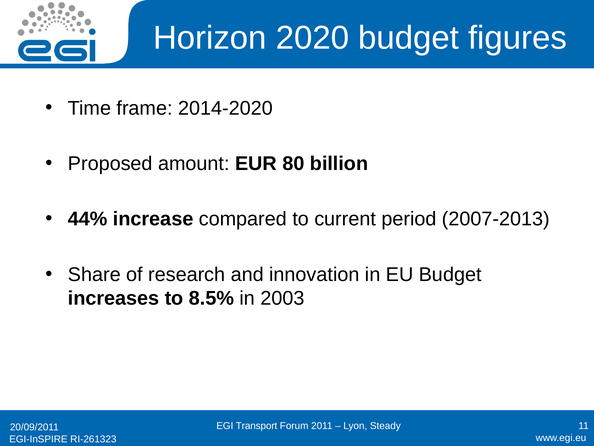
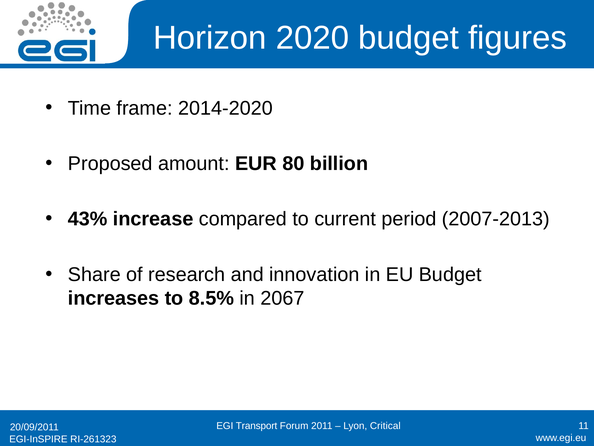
44%: 44% -> 43%
2003: 2003 -> 2067
Steady: Steady -> Critical
